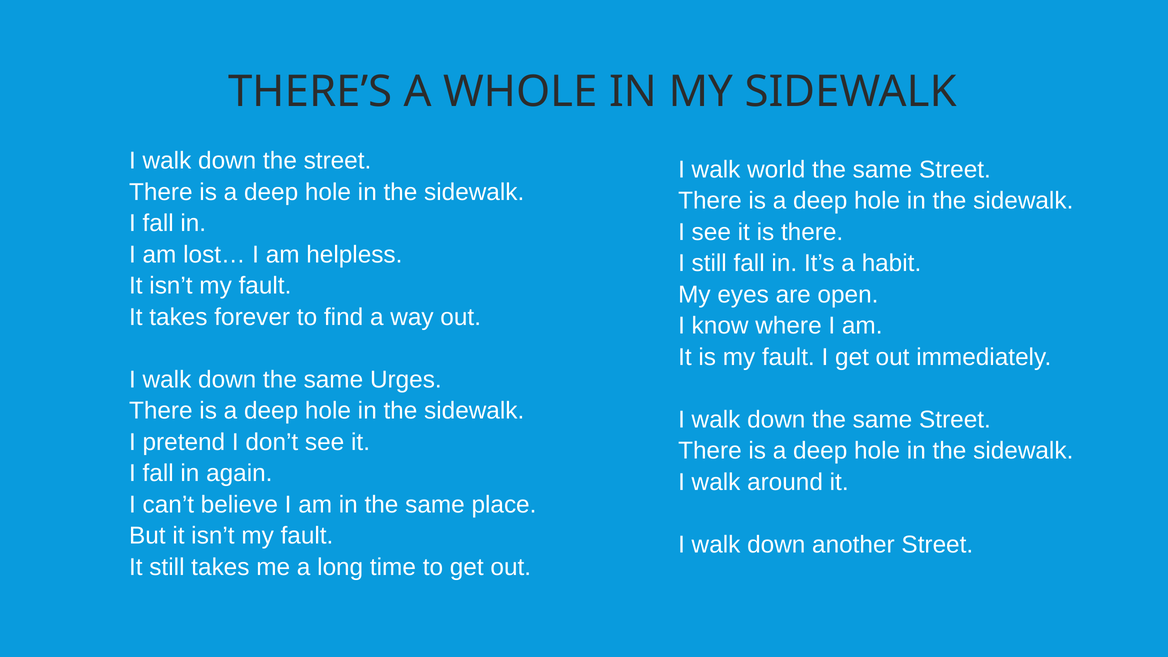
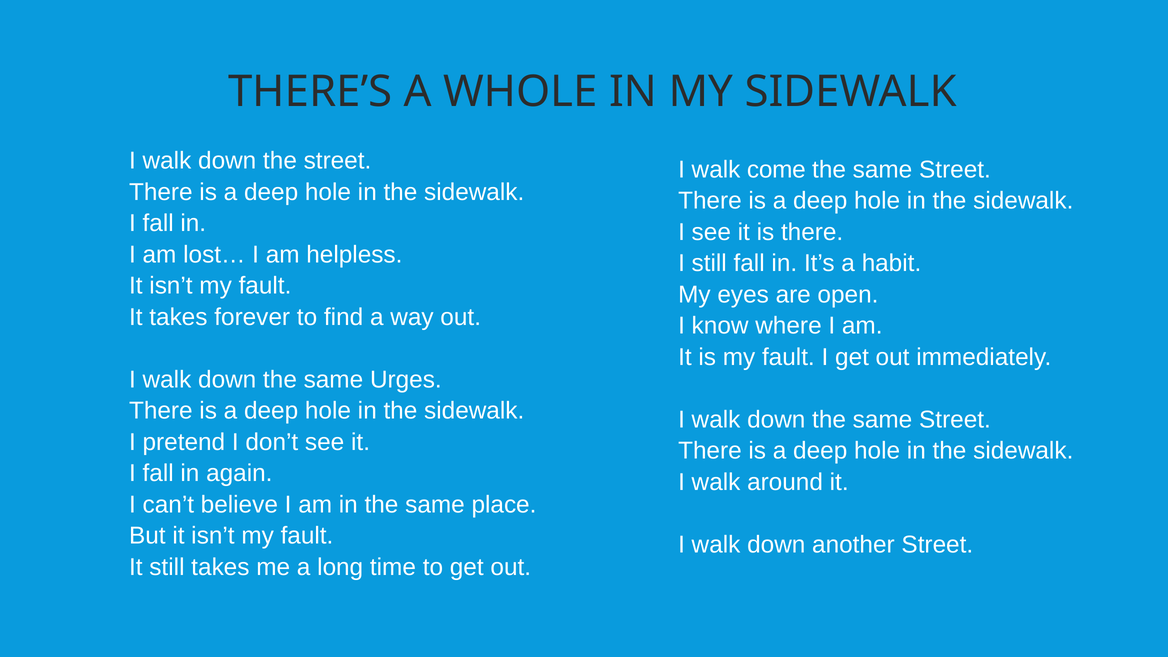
world: world -> come
